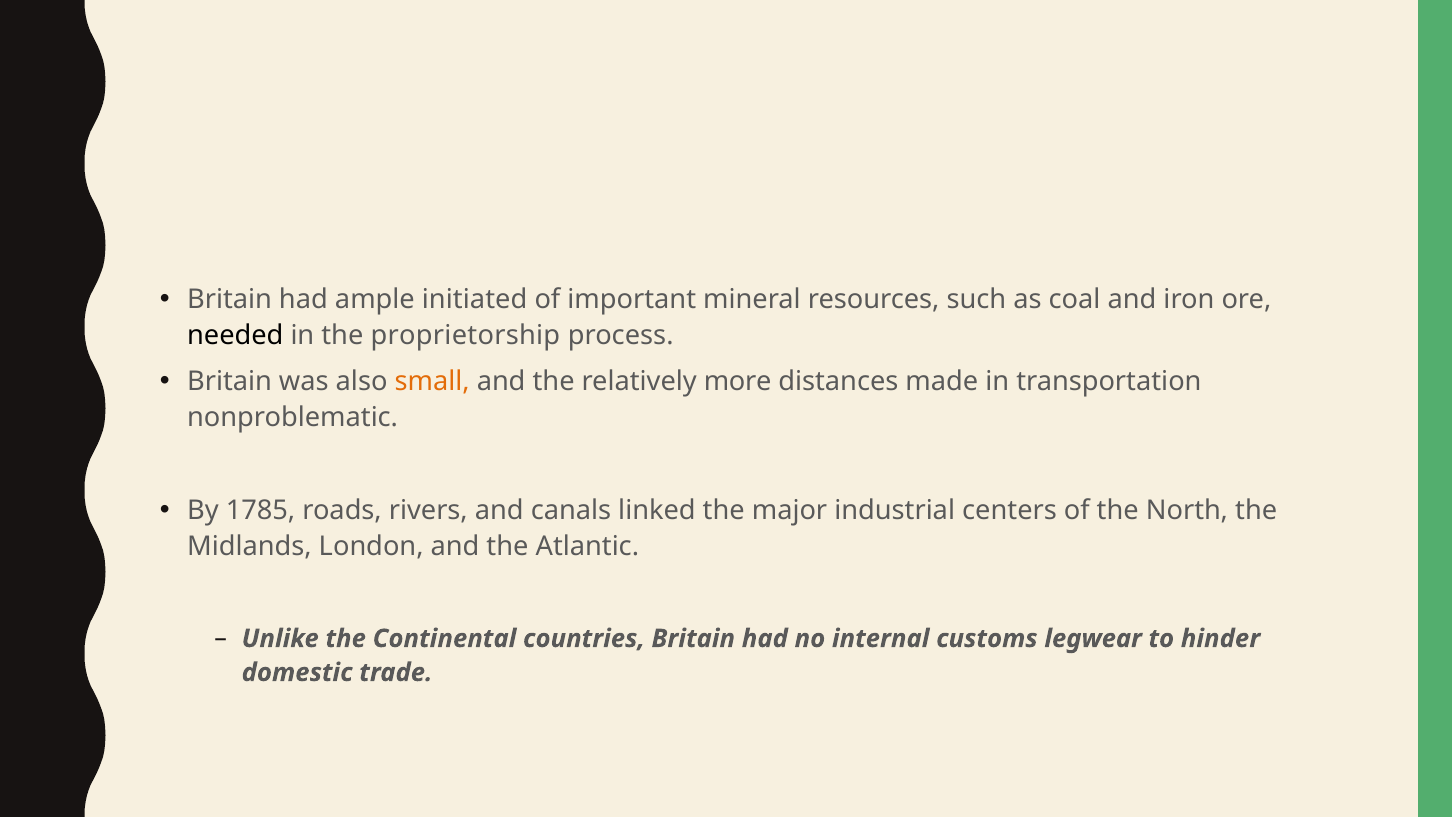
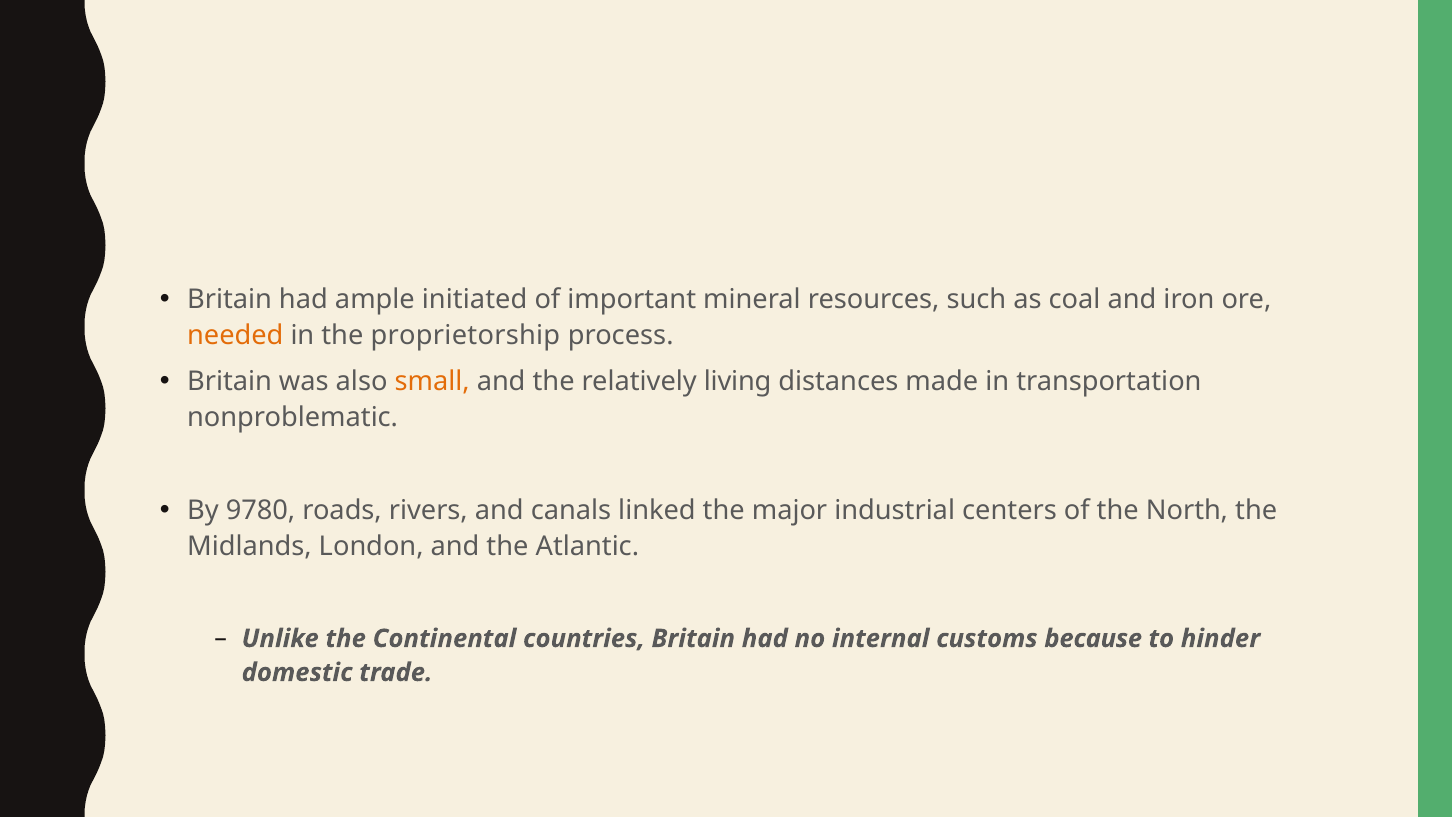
needed colour: black -> orange
more: more -> living
1785: 1785 -> 9780
legwear: legwear -> because
